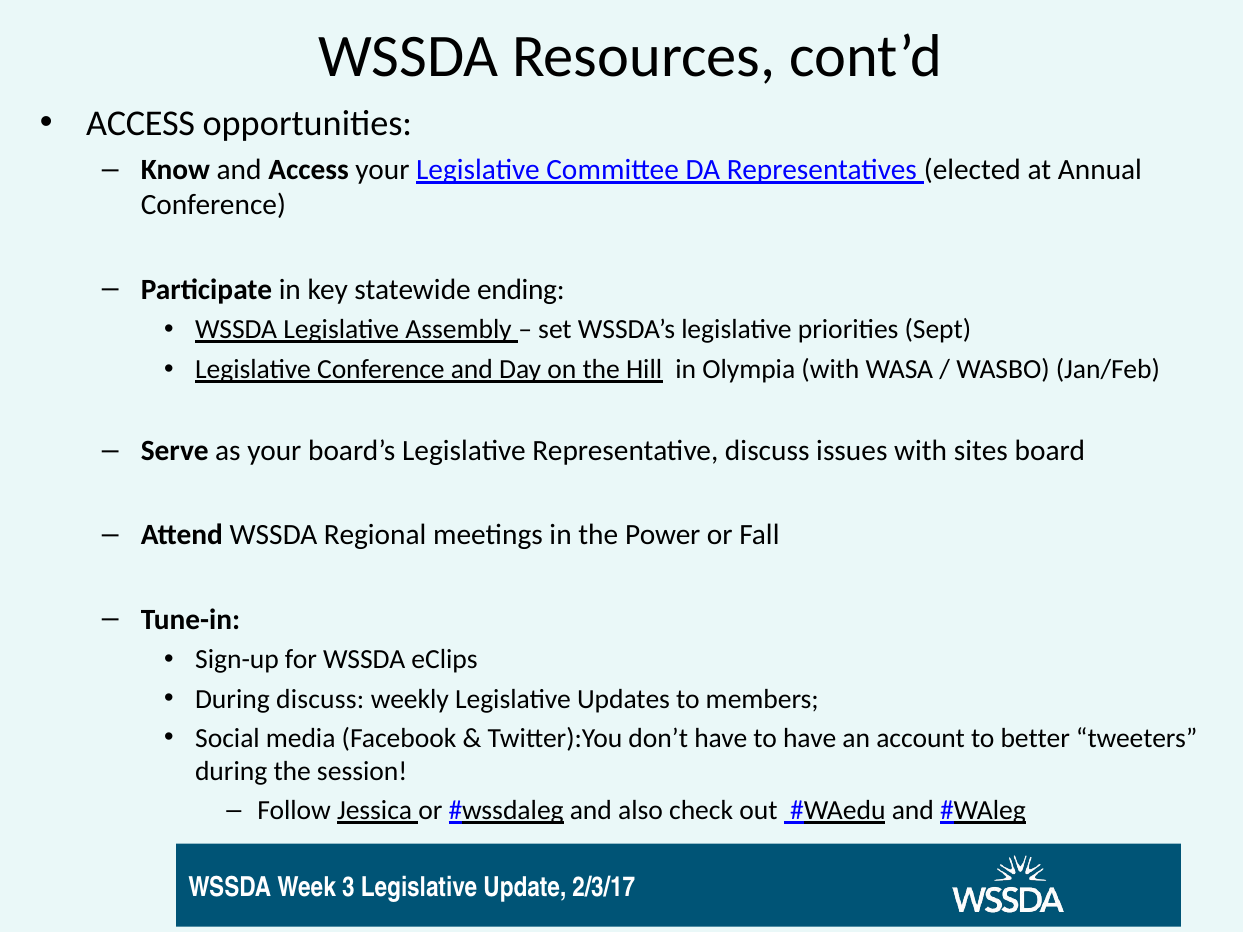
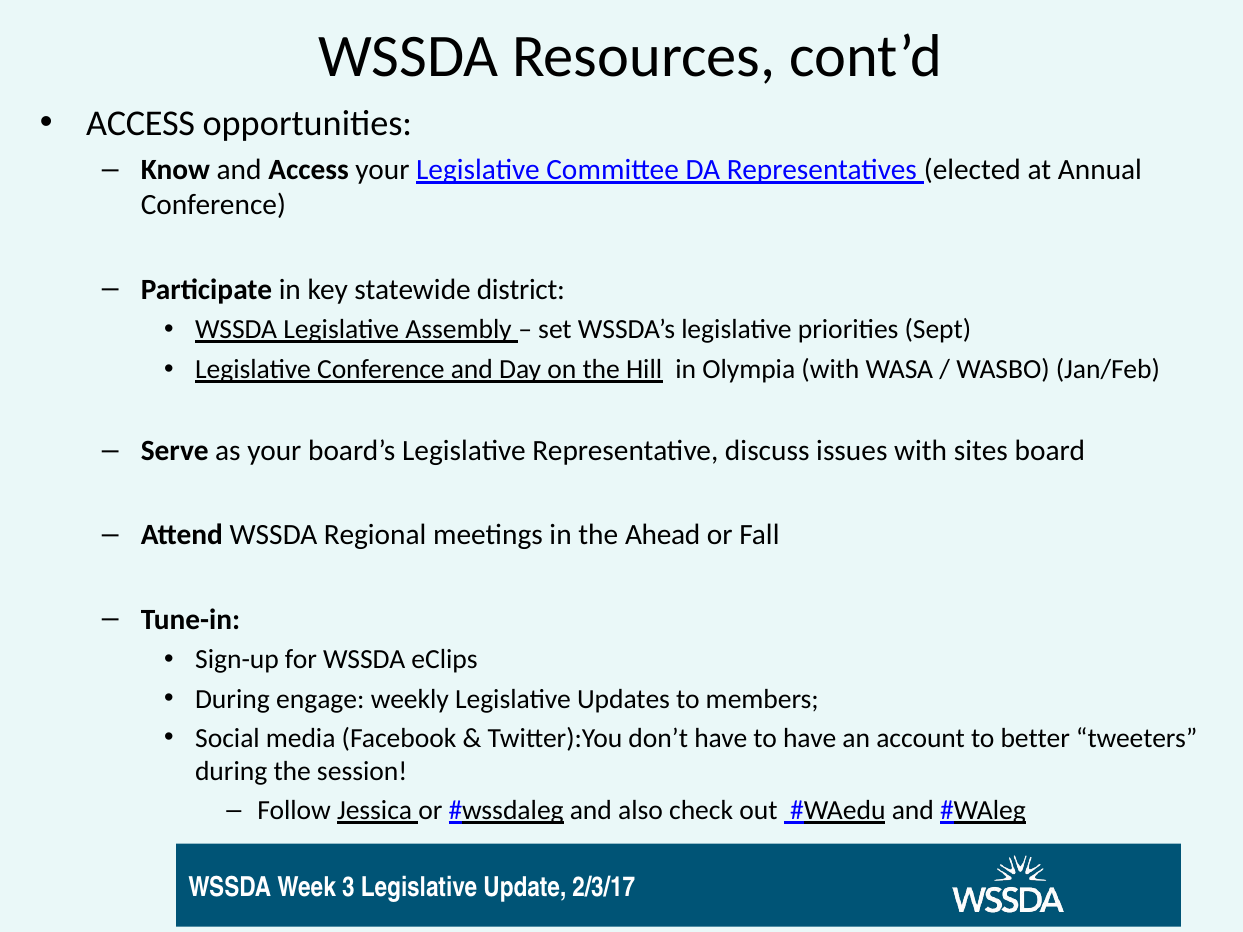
ending: ending -> district
Power: Power -> Ahead
During discuss: discuss -> engage
